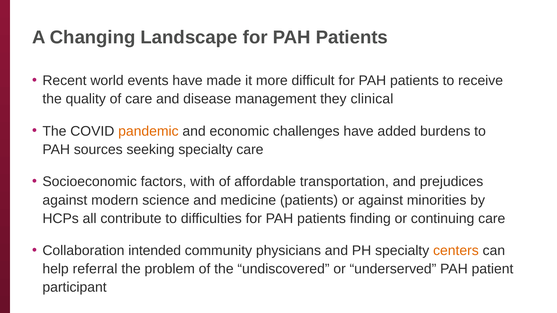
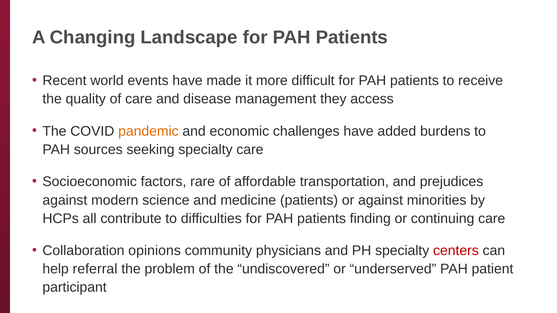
clinical: clinical -> access
with: with -> rare
intended: intended -> opinions
centers colour: orange -> red
